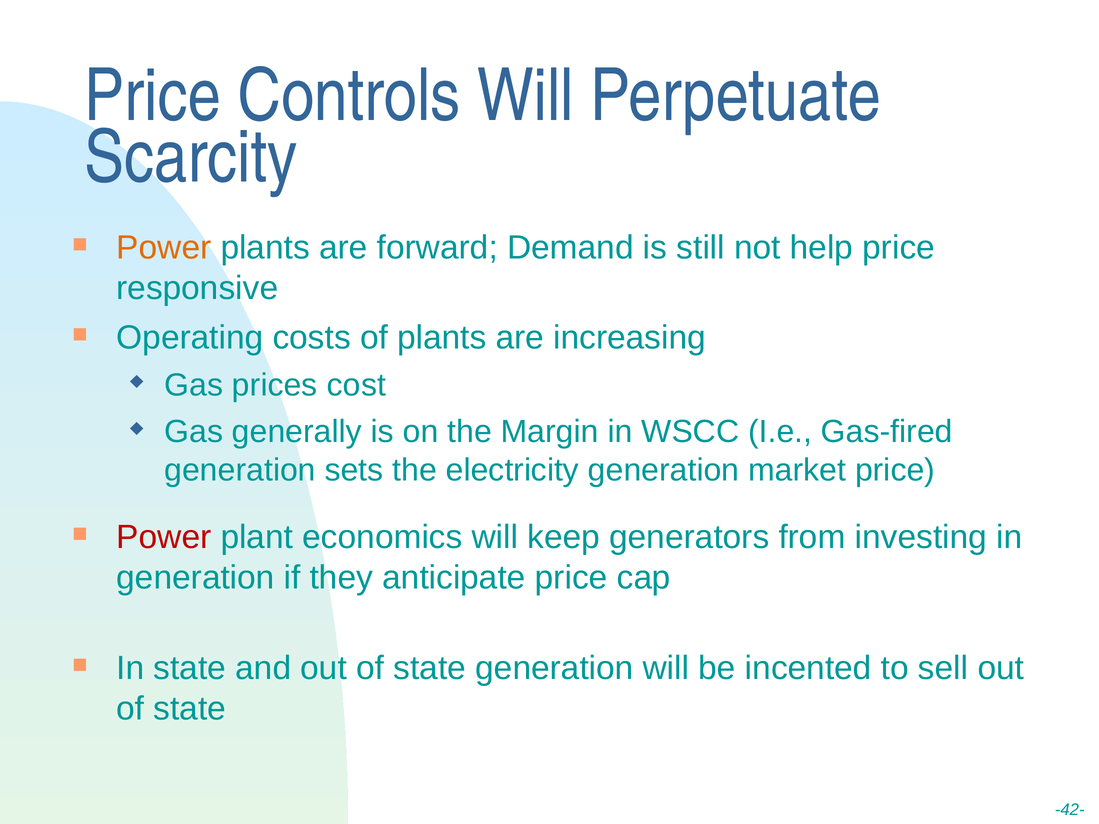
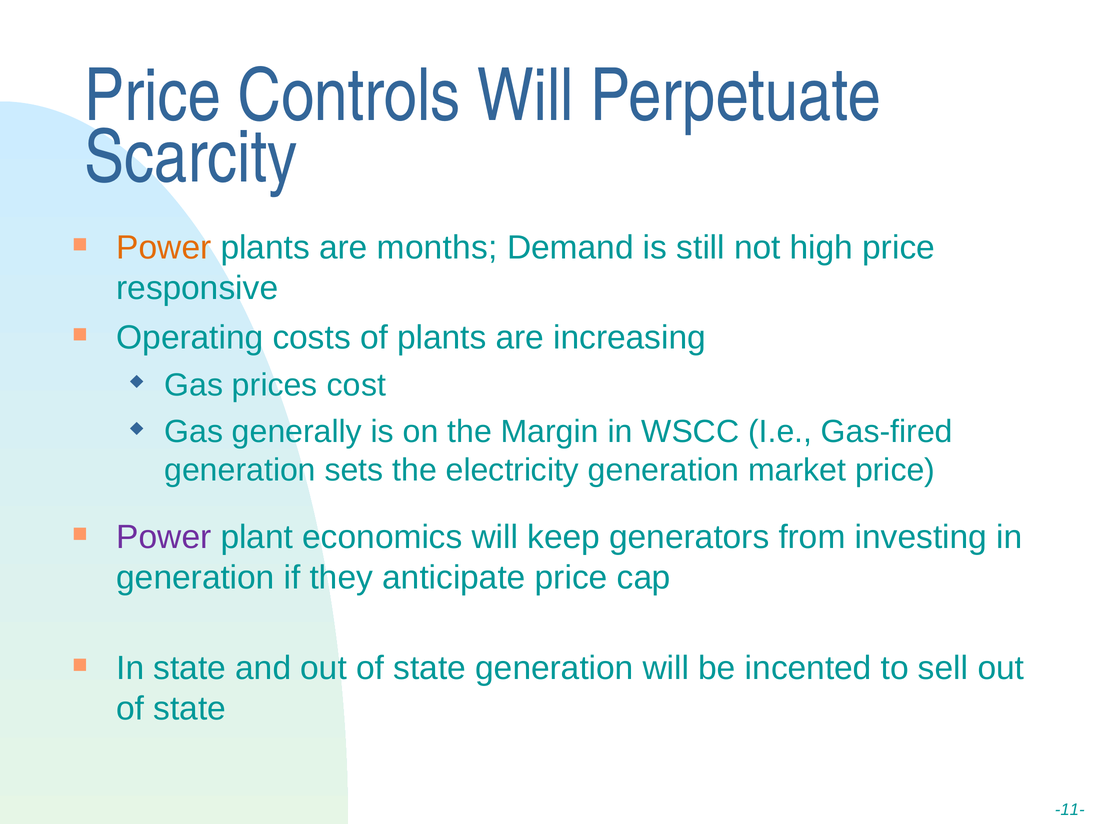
forward: forward -> months
help: help -> high
Power at (164, 537) colour: red -> purple
-42-: -42- -> -11-
